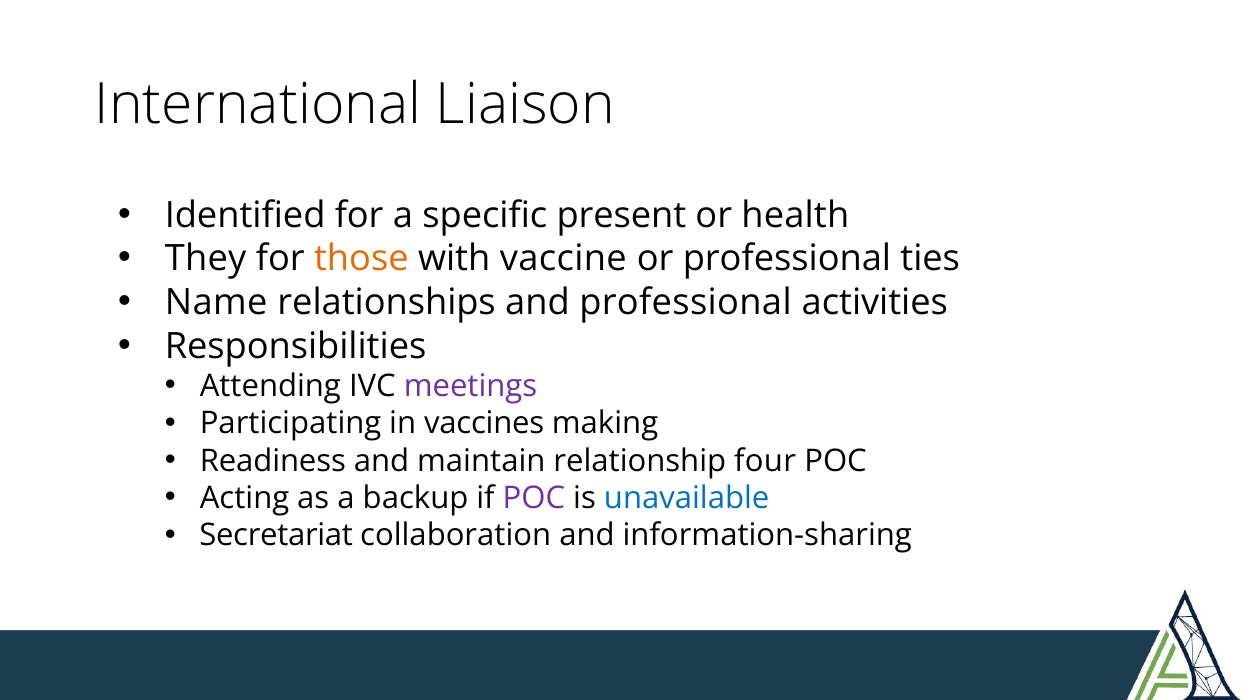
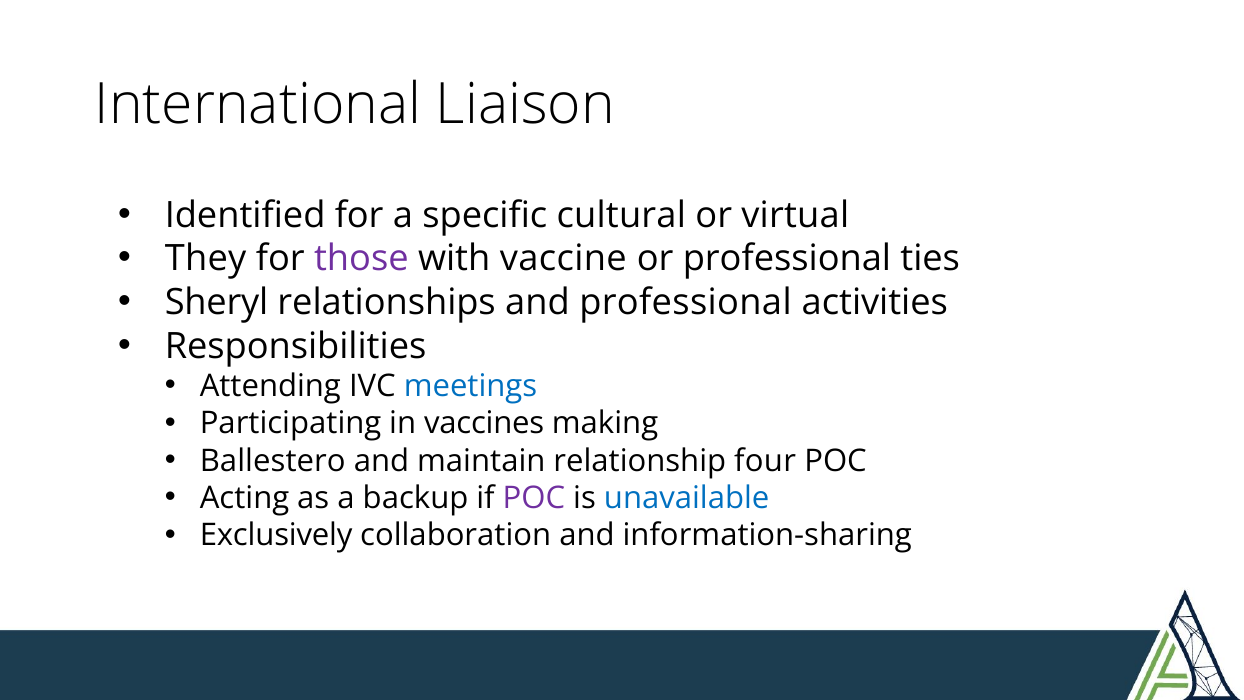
present: present -> cultural
health: health -> virtual
those colour: orange -> purple
Name: Name -> Sheryl
meetings colour: purple -> blue
Readiness: Readiness -> Ballestero
Secretariat: Secretariat -> Exclusively
